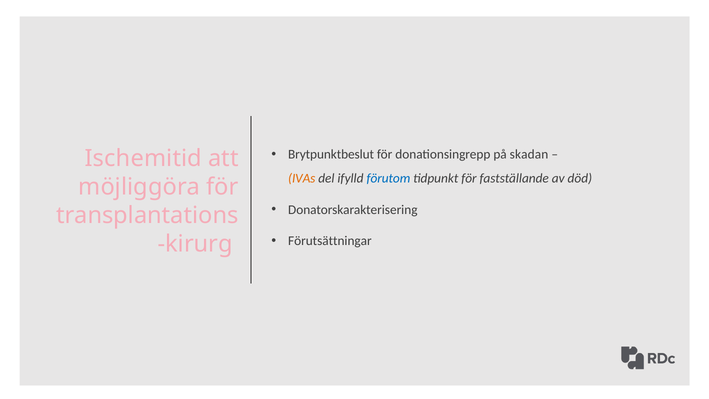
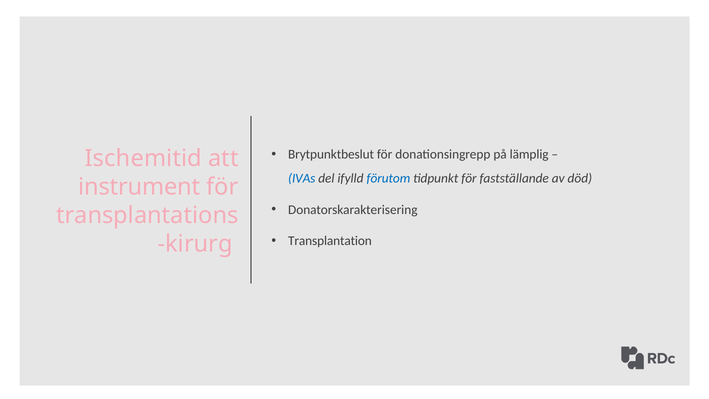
skadan: skadan -> lämplig
IVAs colour: orange -> blue
möjliggöra: möjliggöra -> instrument
Förutsättningar: Förutsättningar -> Transplantation
